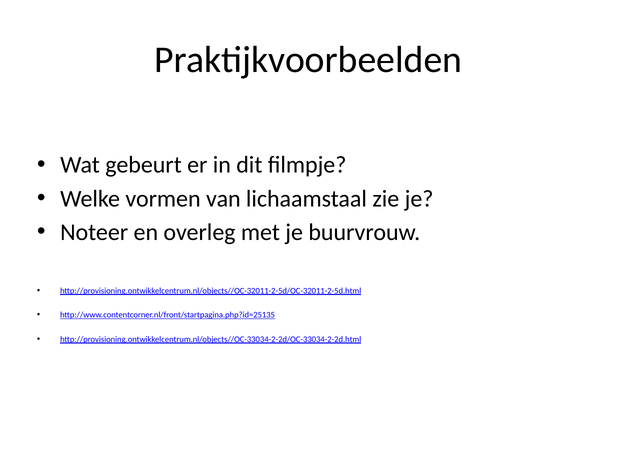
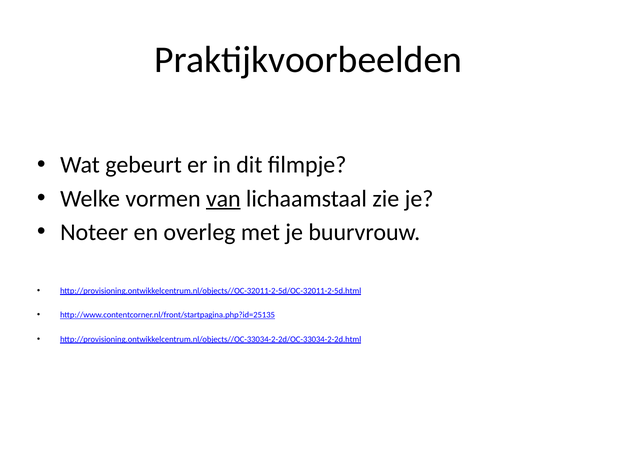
van underline: none -> present
